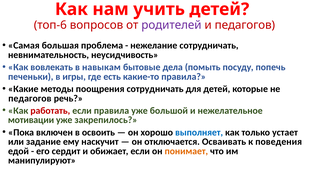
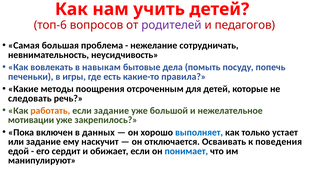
поощрения сотрудничать: сотрудничать -> отсроченным
педагогов at (30, 98): педагогов -> следовать
работать colour: red -> orange
если правила: правила -> задание
освоить: освоить -> данных
понимает colour: orange -> blue
